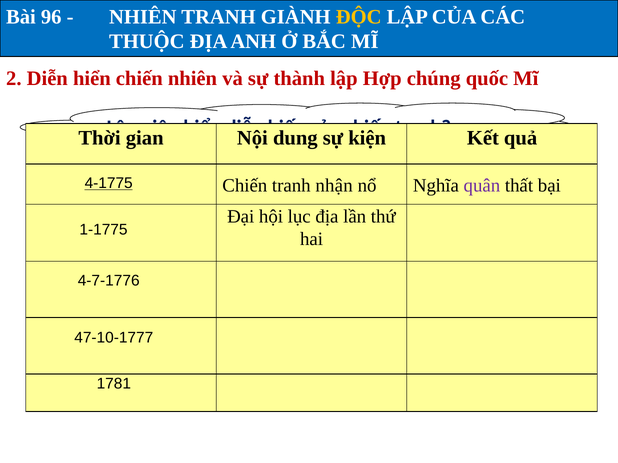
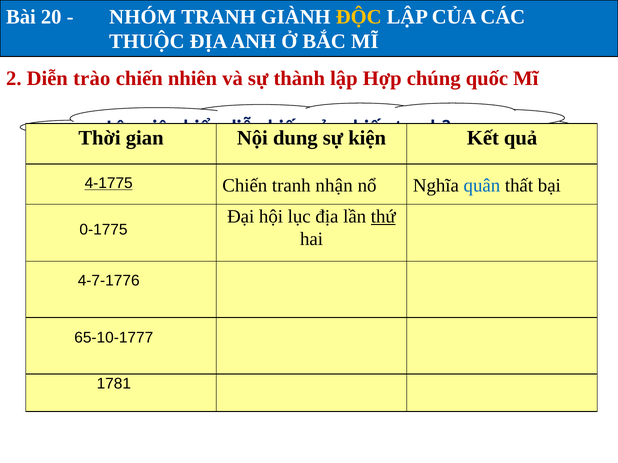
96: 96 -> 20
NHIÊN at (143, 17): NHIÊN -> NHÓM
hiển: hiển -> trào
quân colour: purple -> blue
thứ underline: none -> present
1-1775: 1-1775 -> 0-1775
47-10-1777: 47-10-1777 -> 65-10-1777
